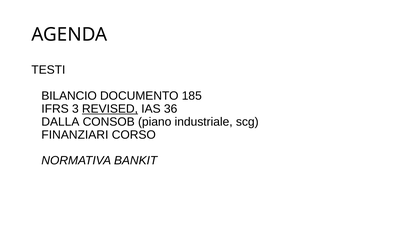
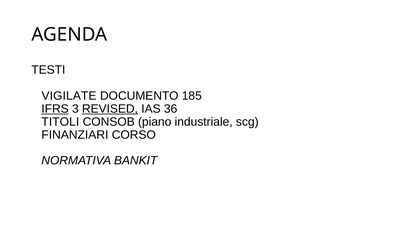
BILANCIO: BILANCIO -> VIGILATE
IFRS underline: none -> present
DALLA: DALLA -> TITOLI
